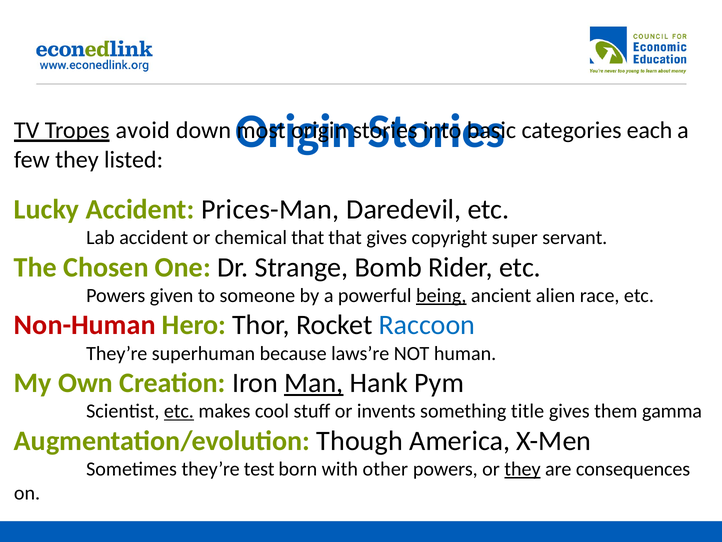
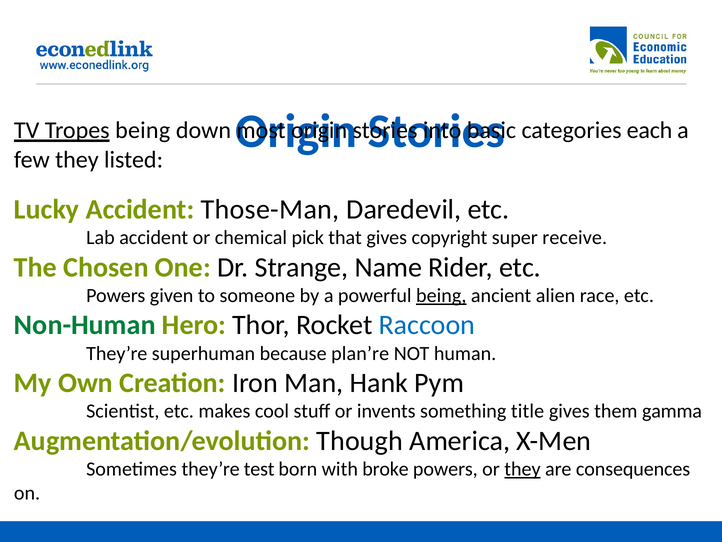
Tropes avoid: avoid -> being
Prices-Man: Prices-Man -> Those-Man
chemical that: that -> pick
servant: servant -> receive
Bomb: Bomb -> Name
Non-Human colour: red -> green
laws’re: laws’re -> plan’re
Man underline: present -> none
etc at (179, 411) underline: present -> none
other: other -> broke
